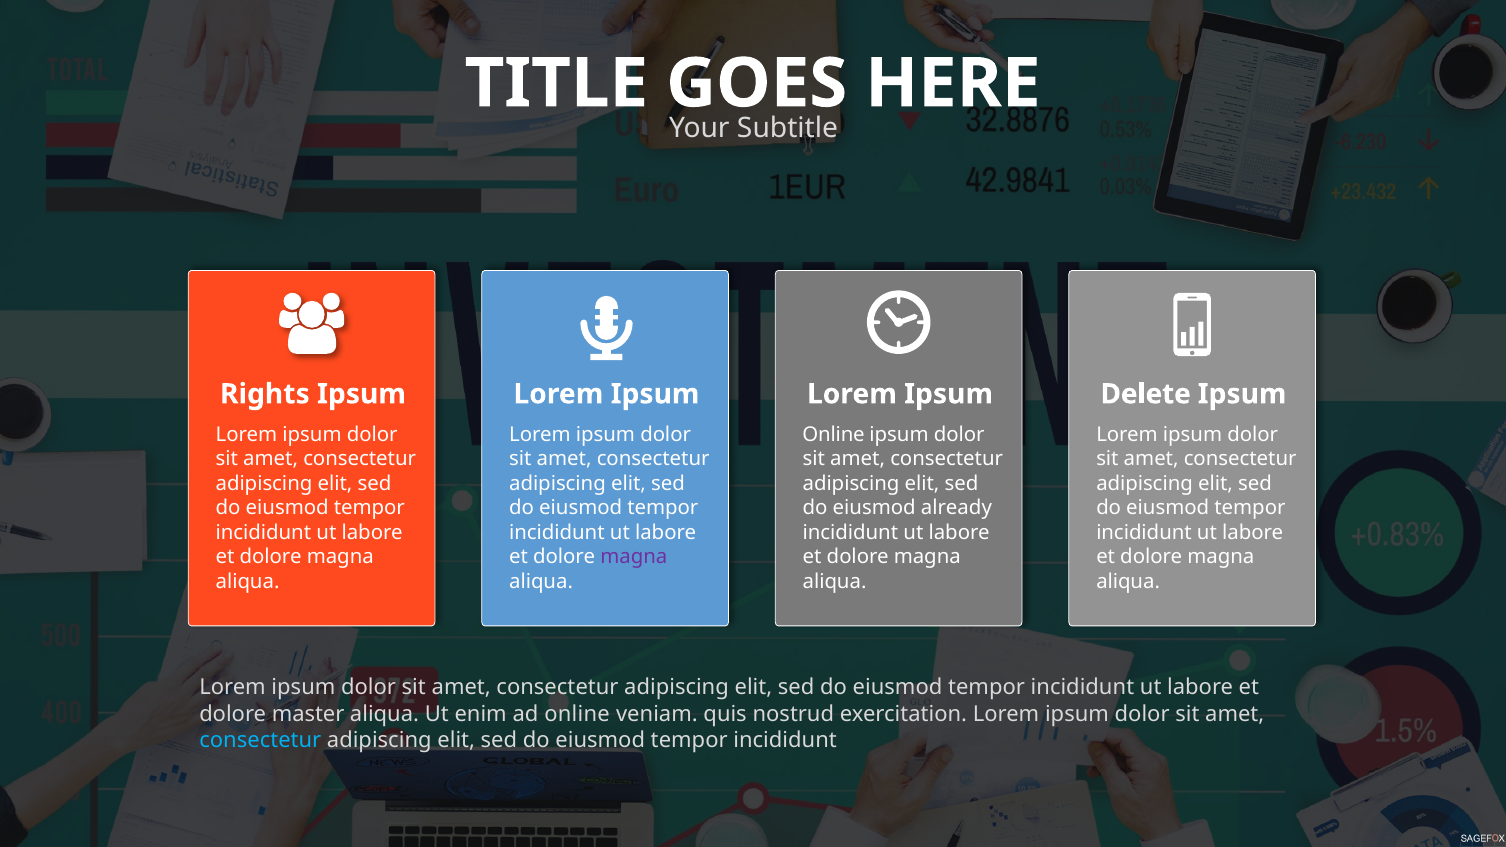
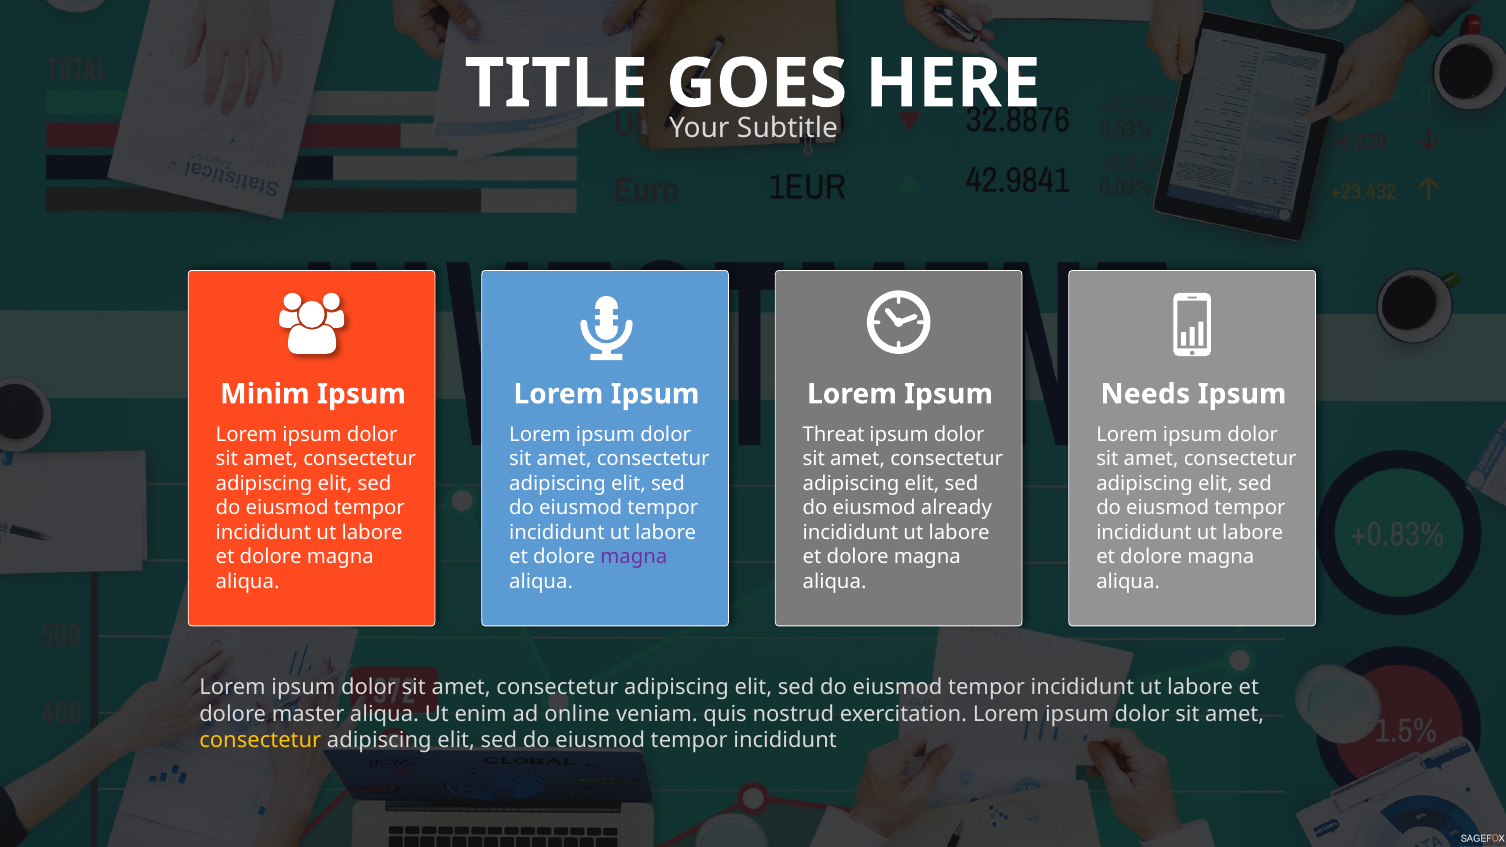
Rights: Rights -> Minim
Delete: Delete -> Needs
Online at (834, 435): Online -> Threat
consectetur at (260, 740) colour: light blue -> yellow
